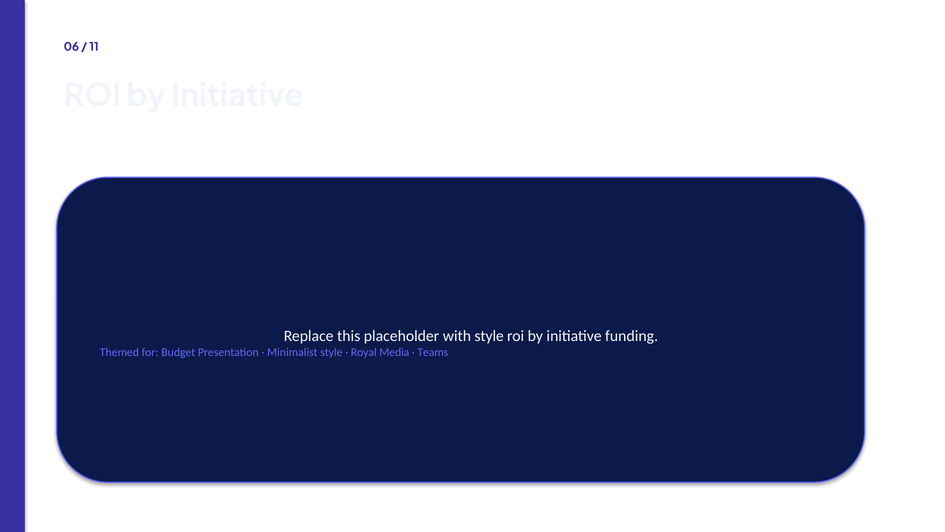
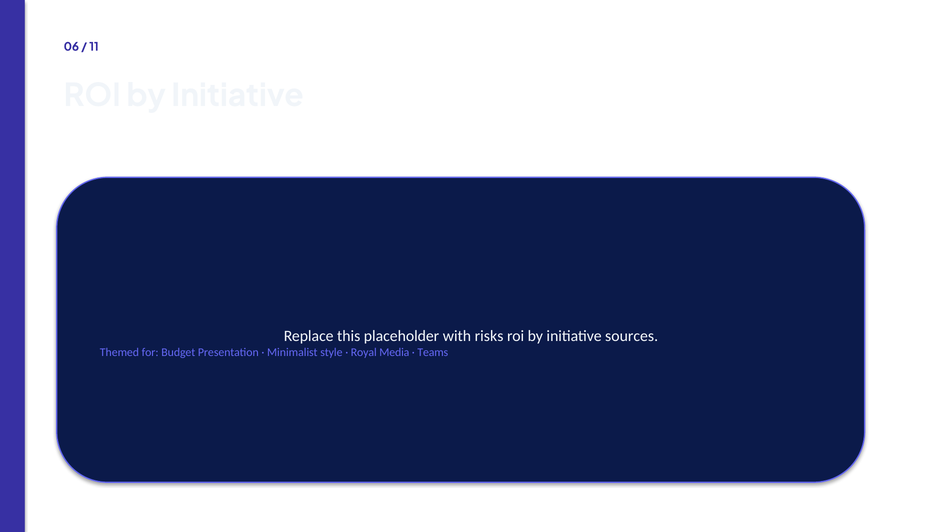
with style: style -> risks
funding: funding -> sources
